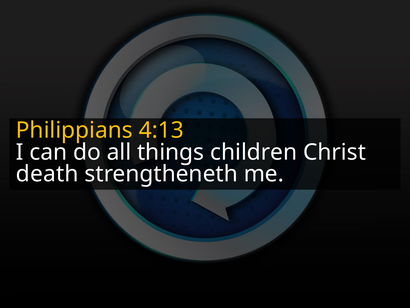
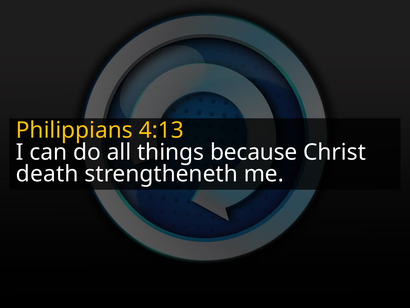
children: children -> because
